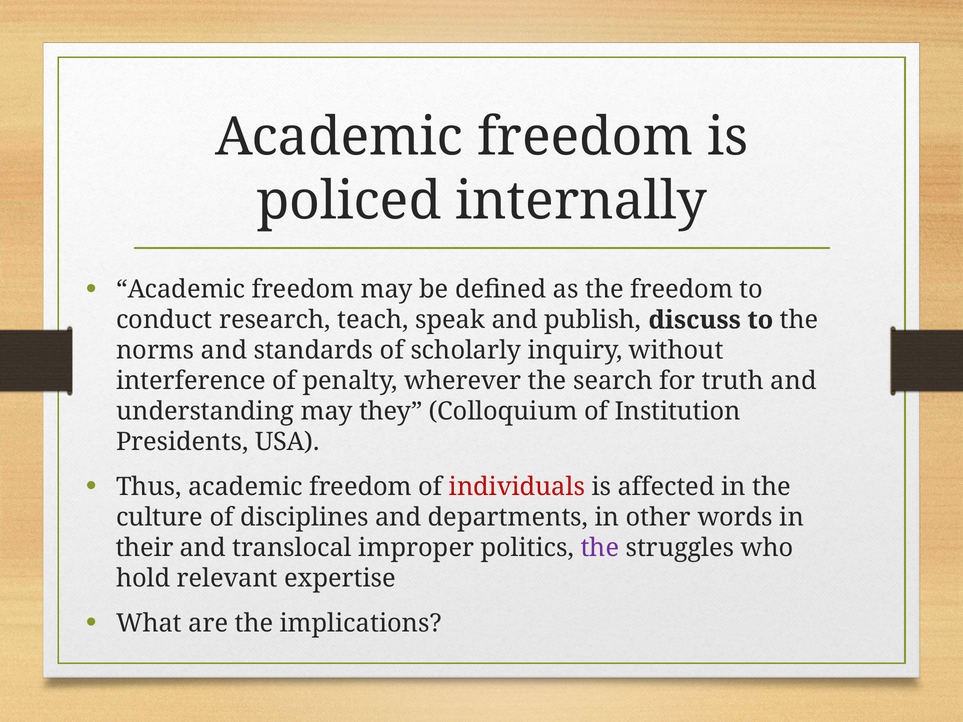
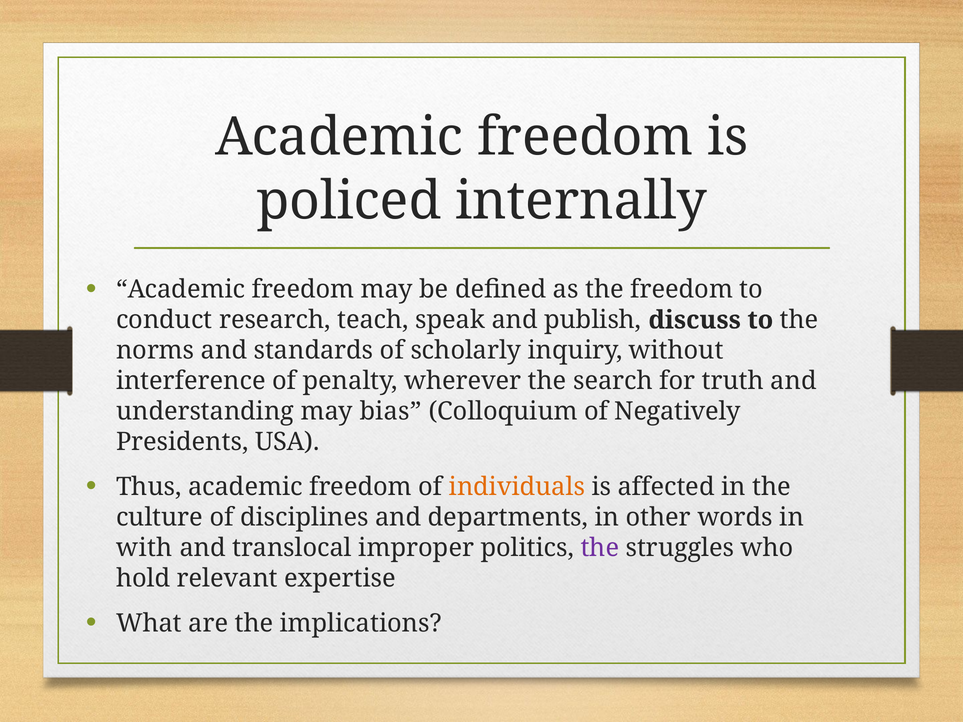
they: they -> bias
Institution: Institution -> Negatively
individuals colour: red -> orange
their: their -> with
